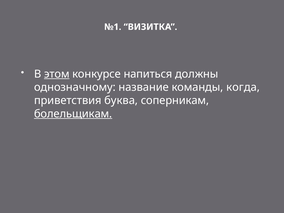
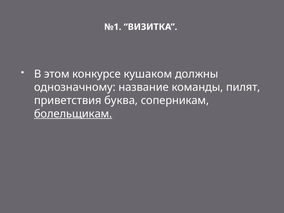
этом underline: present -> none
напиться: напиться -> кушаком
когда: когда -> пилят
